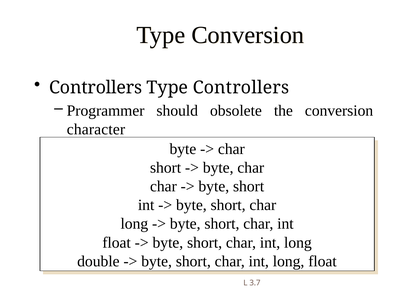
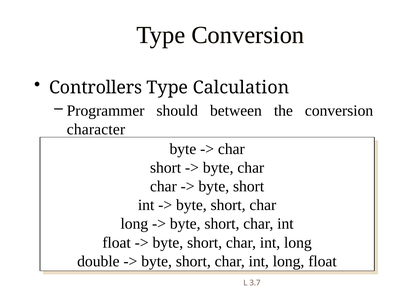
Type Controllers: Controllers -> Calculation
obsolete: obsolete -> between
